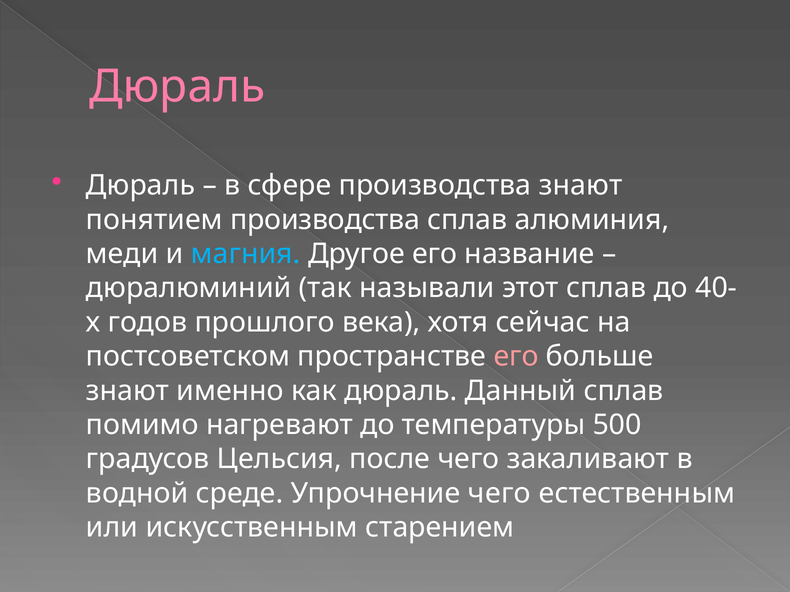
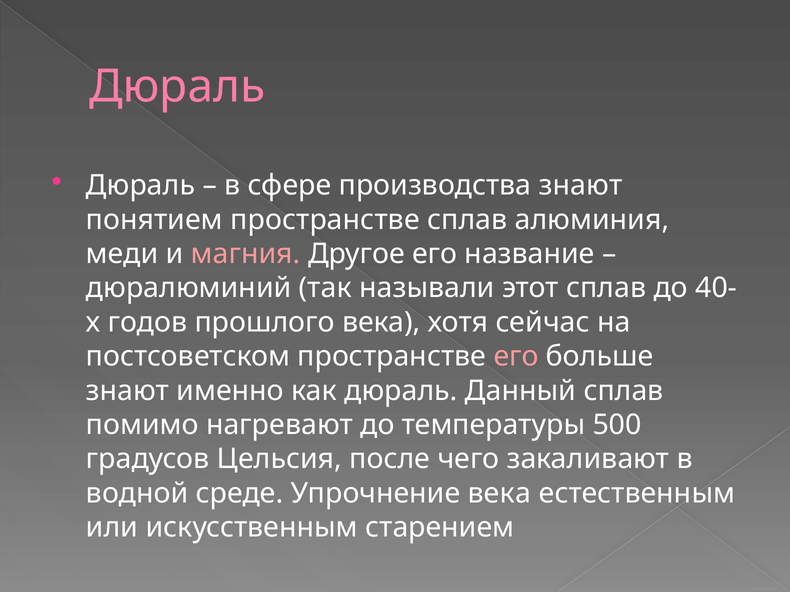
понятием производства: производства -> пространстве
магния colour: light blue -> pink
Упрочнение чего: чего -> века
